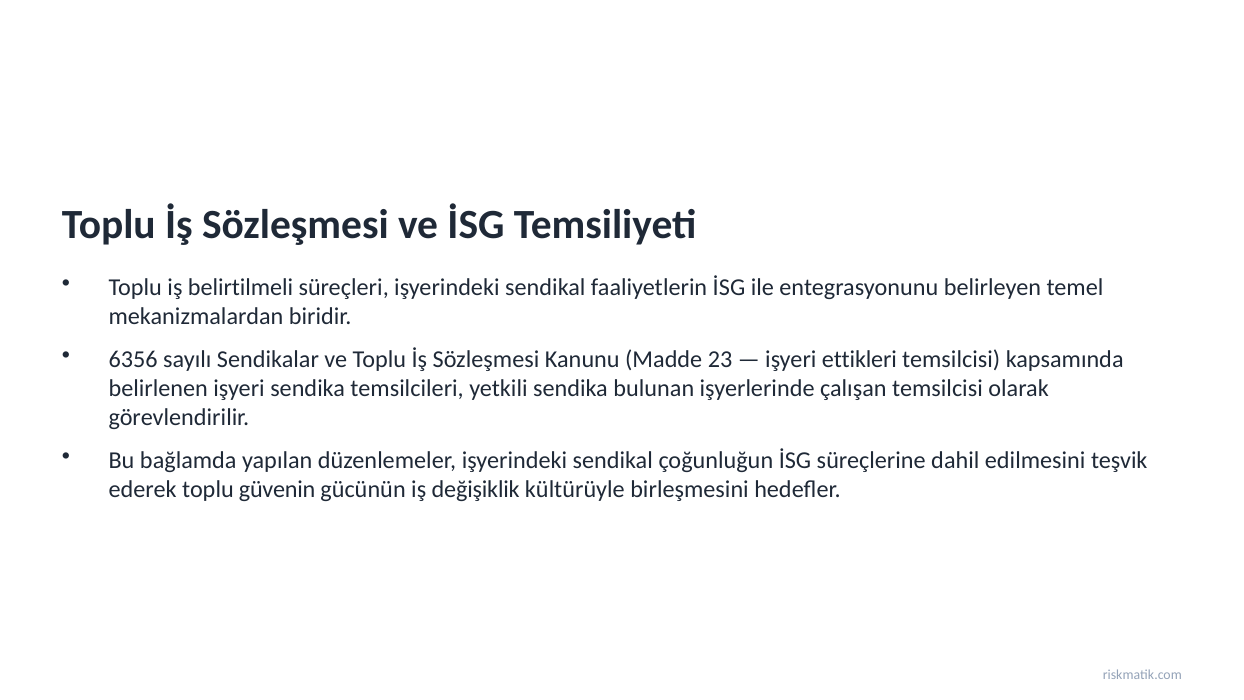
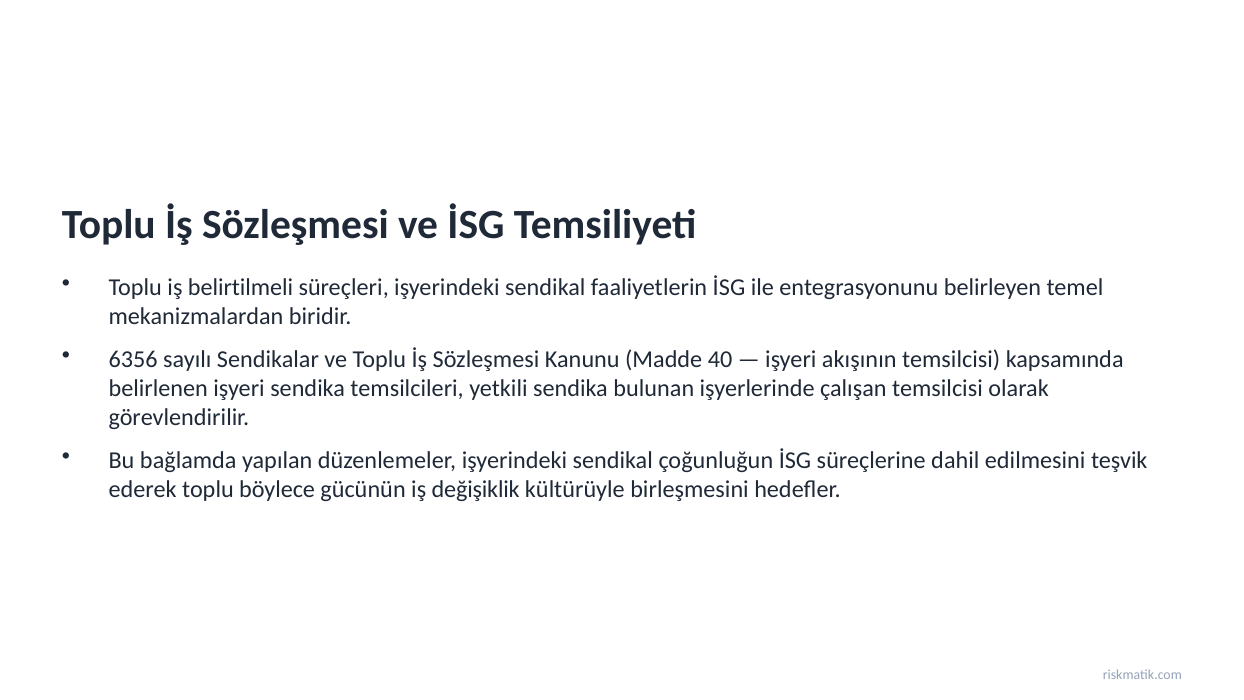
23: 23 -> 40
ettikleri: ettikleri -> akışının
güvenin: güvenin -> böylece
